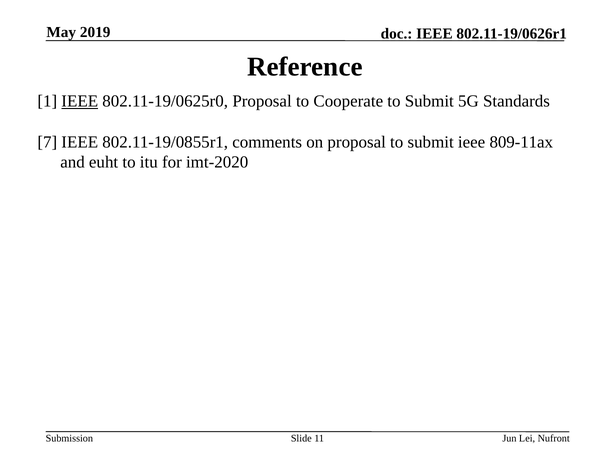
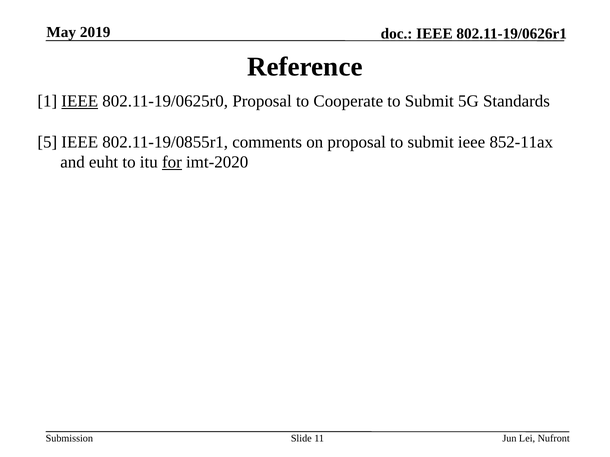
7: 7 -> 5
809-11ax: 809-11ax -> 852-11ax
for underline: none -> present
